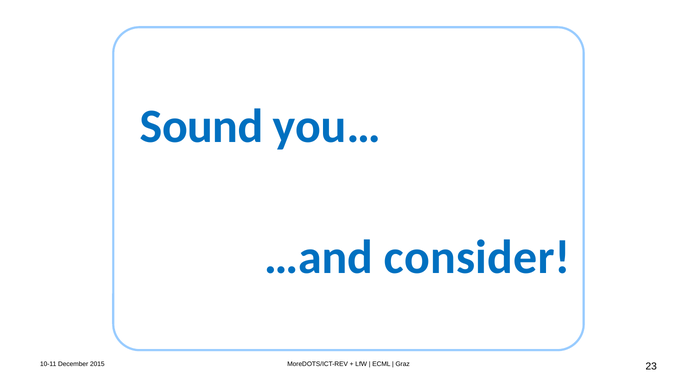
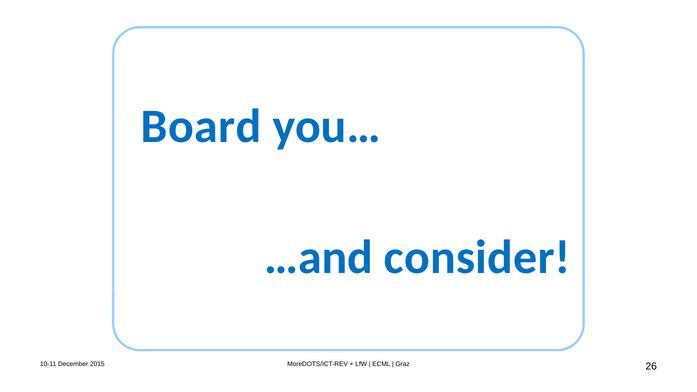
Sound: Sound -> Board
23: 23 -> 26
